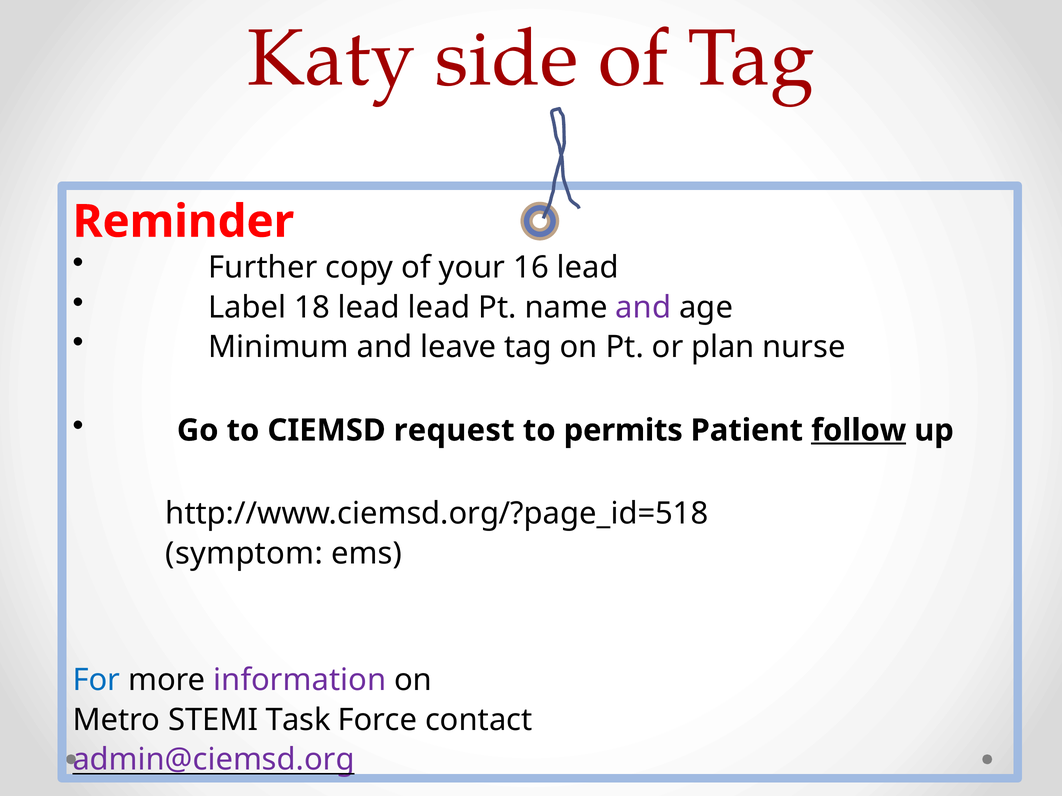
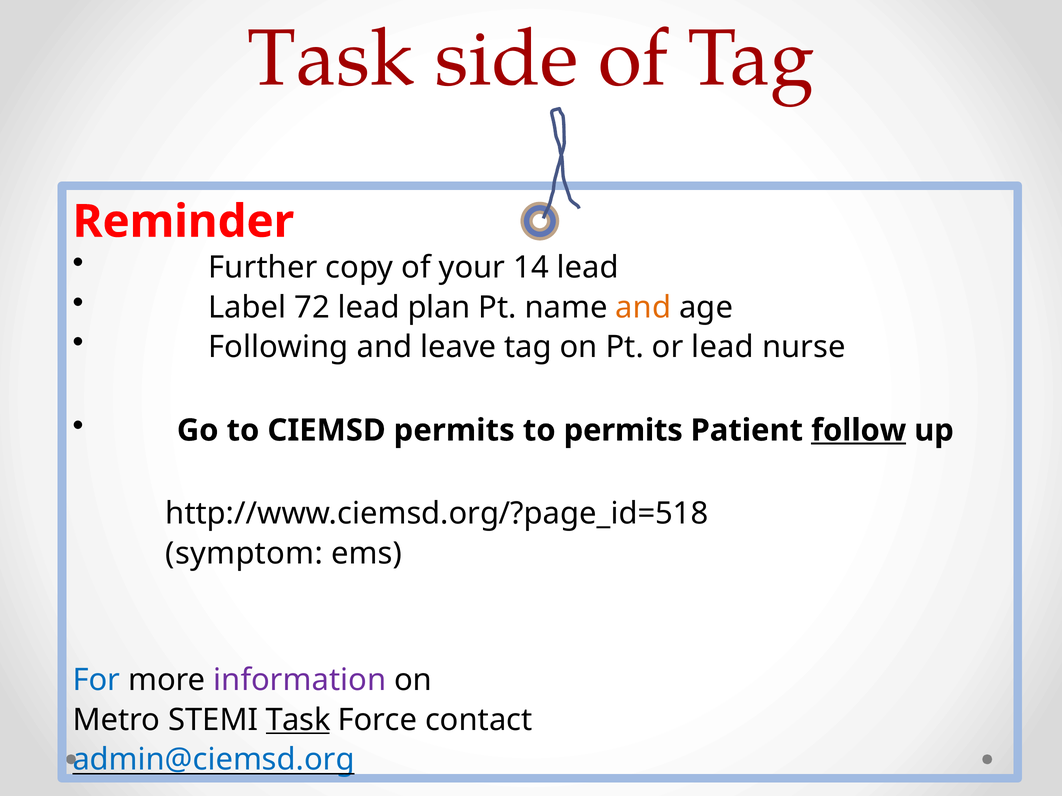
Katy at (331, 59): Katy -> Task
16: 16 -> 14
18: 18 -> 72
lead lead: lead -> plan
and at (643, 307) colour: purple -> orange
Minimum: Minimum -> Following
or plan: plan -> lead
CIEMSD request: request -> permits
Task at (298, 720) underline: none -> present
admin@ciemsd.org colour: purple -> blue
